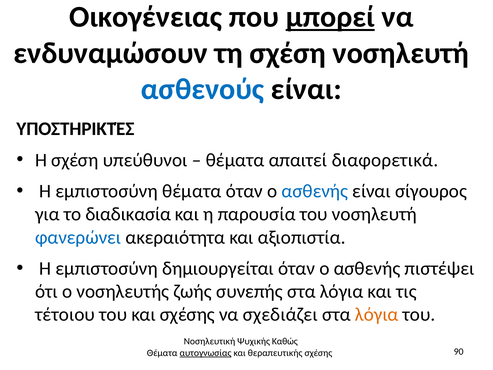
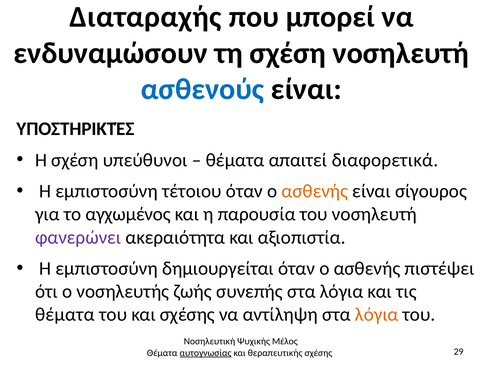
Οικογένειας: Οικογένειας -> Διαταραχής
μπορεί underline: present -> none
εμπιστοσύνη θέματα: θέματα -> τέτοιου
ασθενής at (315, 191) colour: blue -> orange
διαδικασία: διαδικασία -> αγχωμένος
φανερώνει colour: blue -> purple
τέτοιου at (65, 314): τέτοιου -> θέματα
σχεδιάζει: σχεδιάζει -> αντίληψη
Καθώς: Καθώς -> Μέλος
90: 90 -> 29
